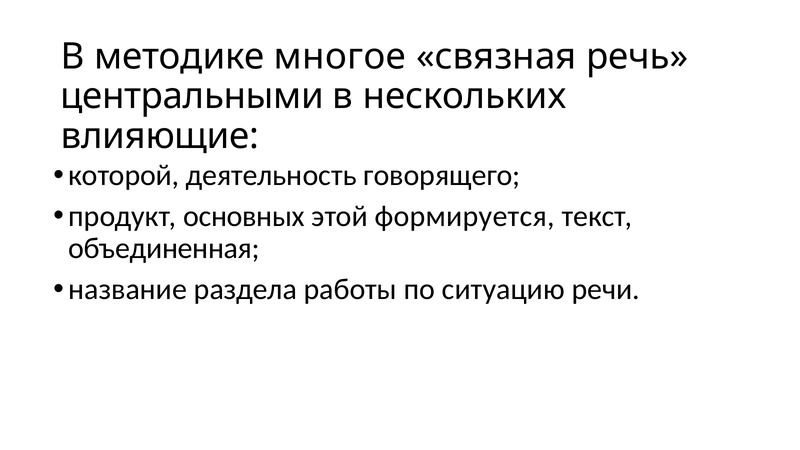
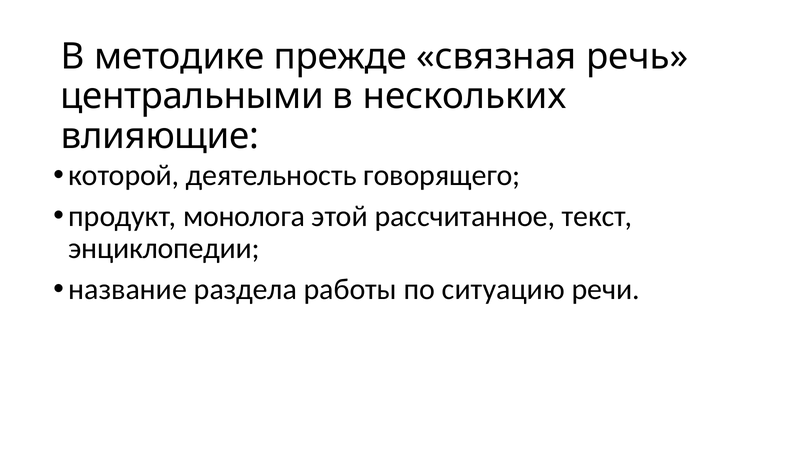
многое: многое -> прежде
основных: основных -> монолога
формируется: формируется -> рассчитанное
объединенная: объединенная -> энциклопедии
